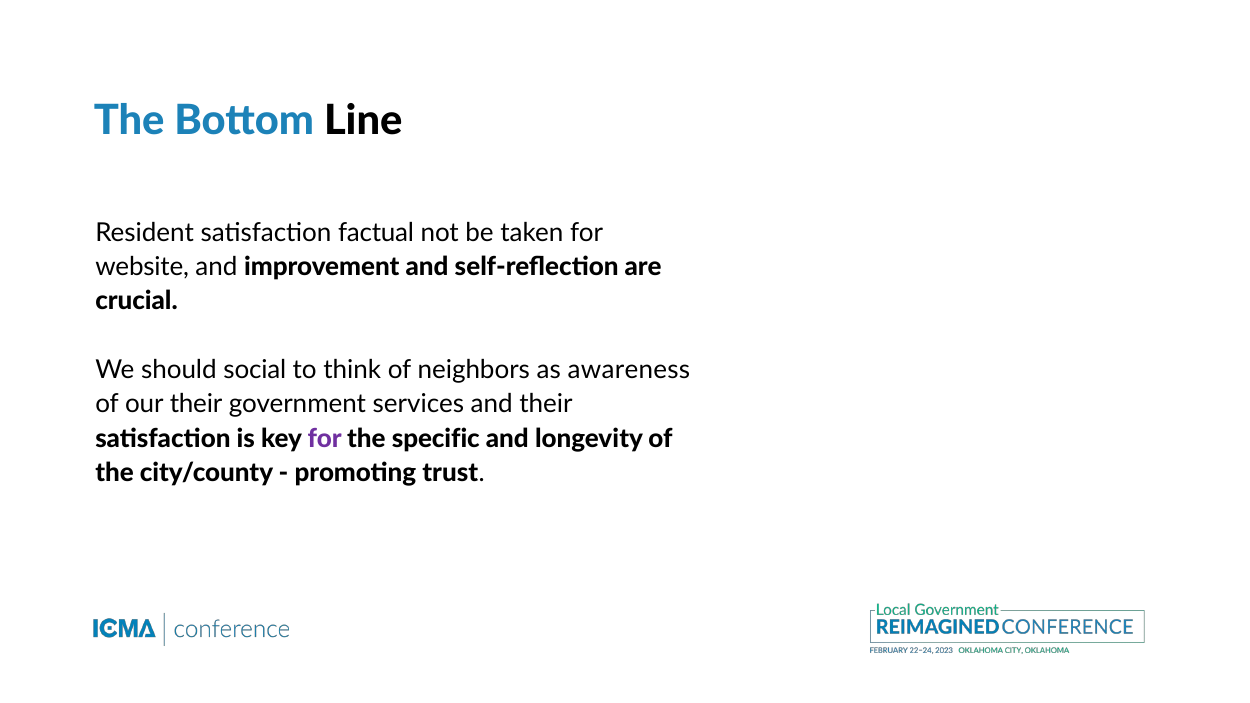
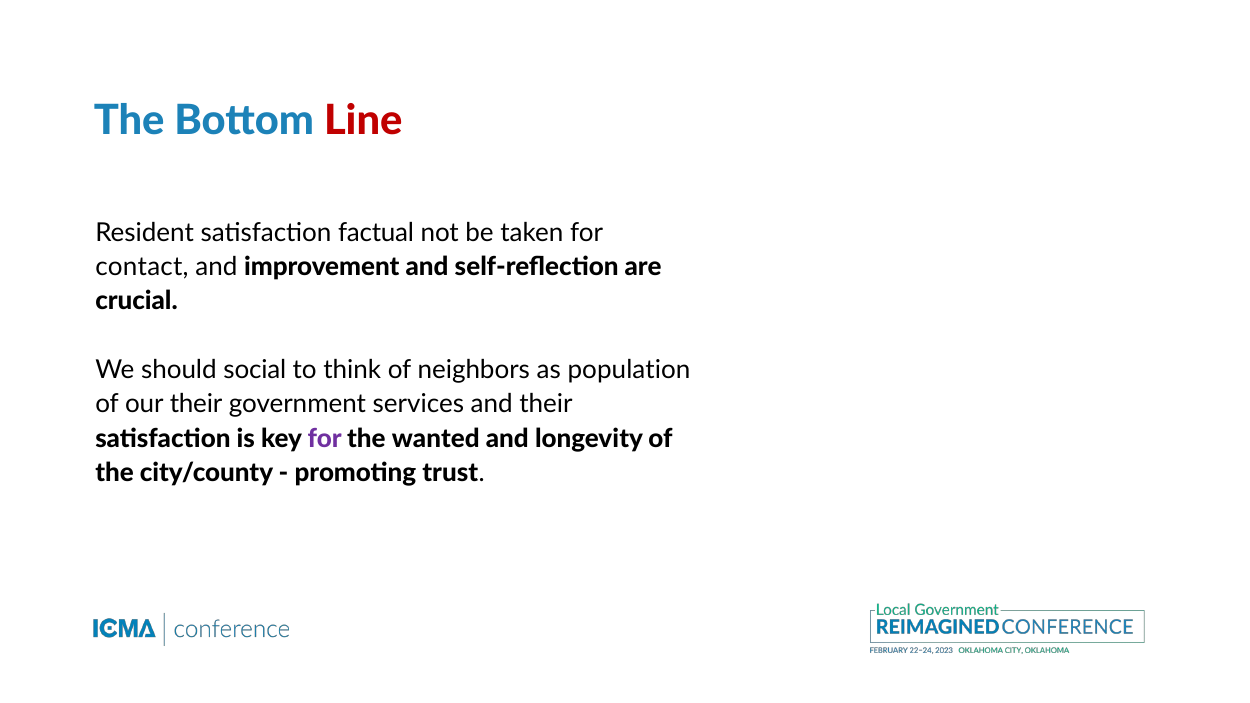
Line colour: black -> red
website: website -> contact
awareness: awareness -> population
specific: specific -> wanted
